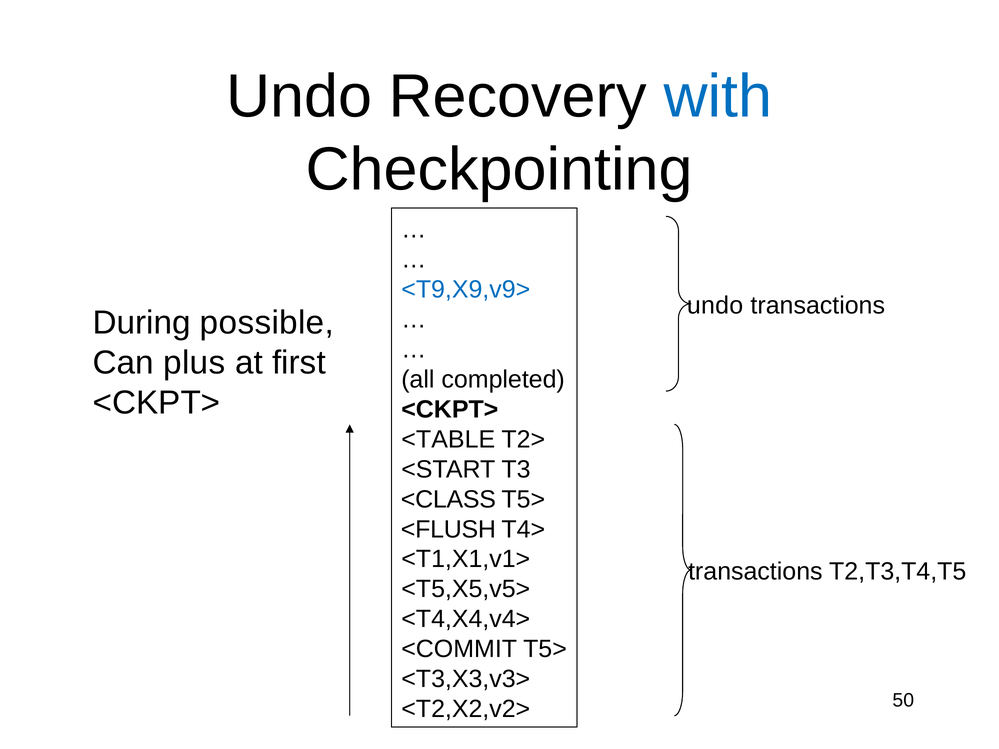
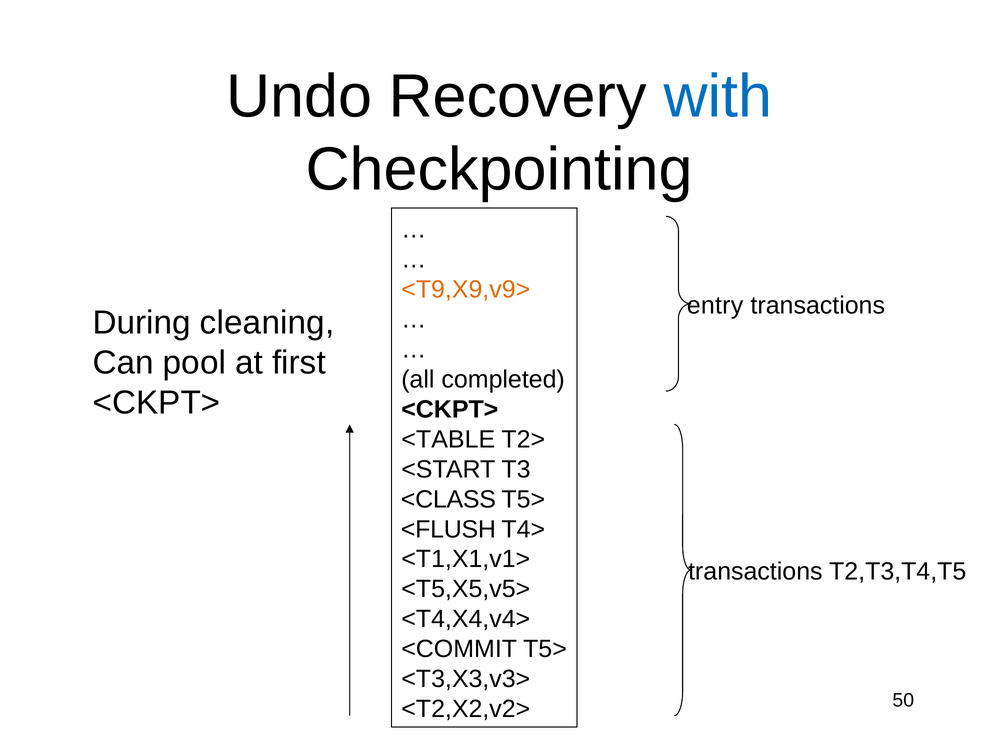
<T9,X9,v9> colour: blue -> orange
undo at (715, 306): undo -> entry
possible: possible -> cleaning
plus: plus -> pool
